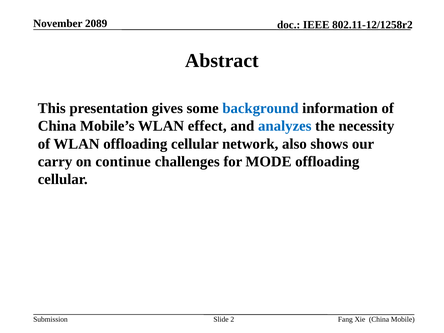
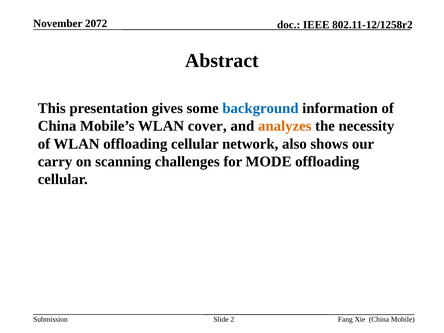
2089: 2089 -> 2072
effect: effect -> cover
analyzes colour: blue -> orange
continue: continue -> scanning
